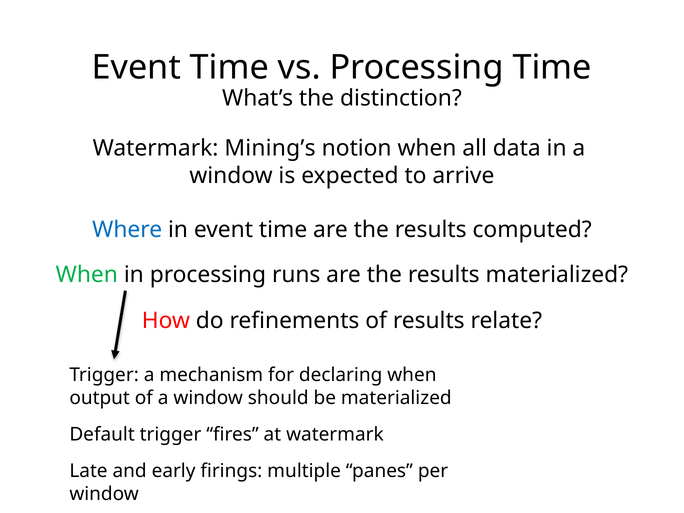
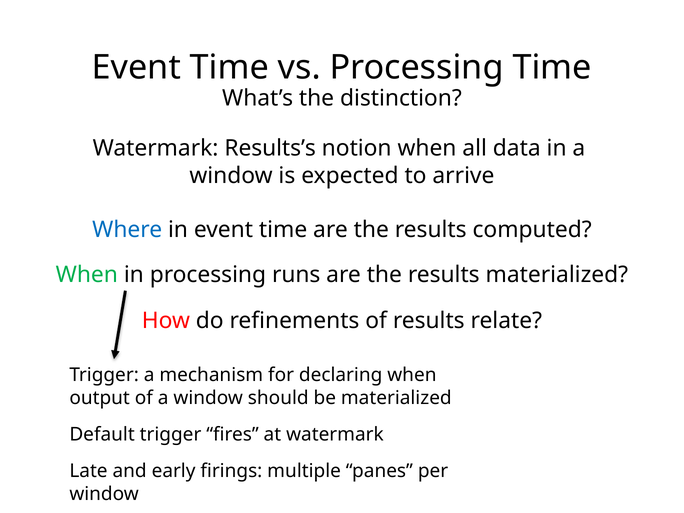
Mining’s: Mining’s -> Results’s
